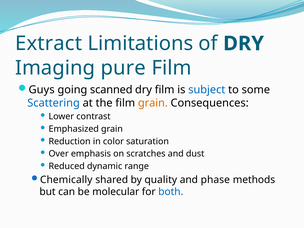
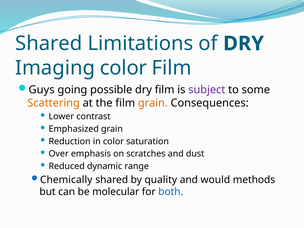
Extract at (49, 44): Extract -> Shared
Imaging pure: pure -> color
scanned: scanned -> possible
subject colour: blue -> purple
Scattering colour: blue -> orange
phase: phase -> would
